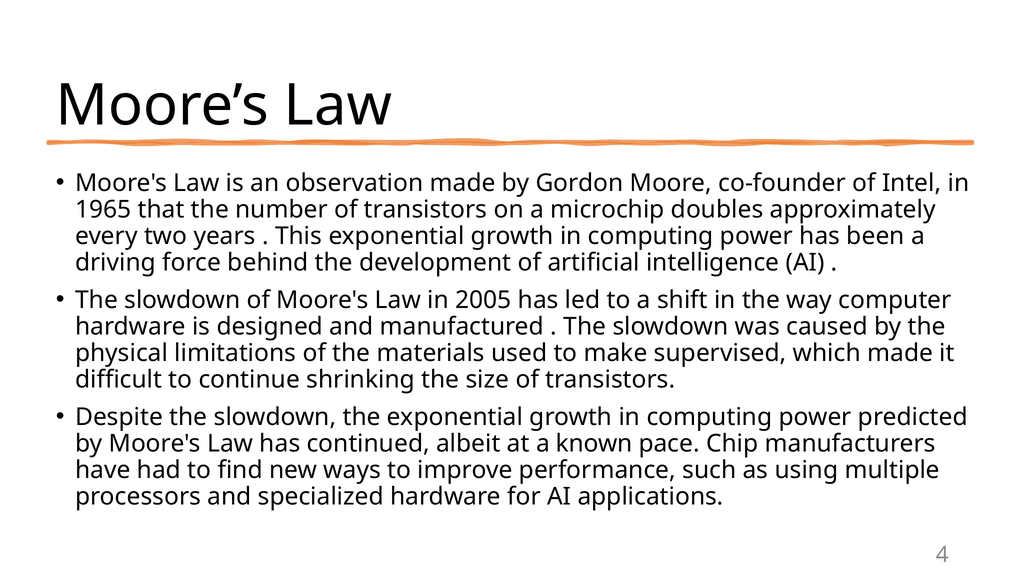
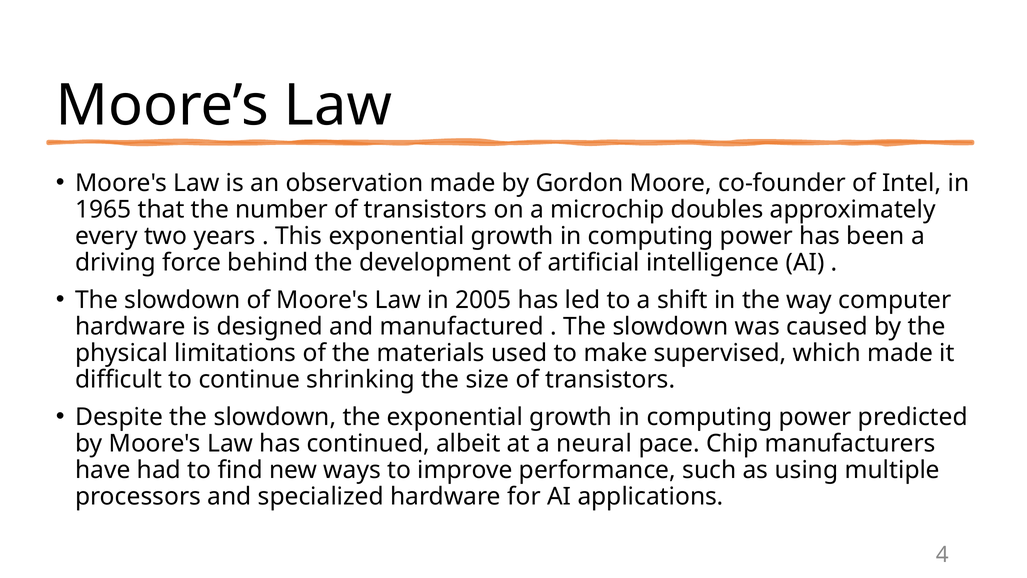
known: known -> neural
